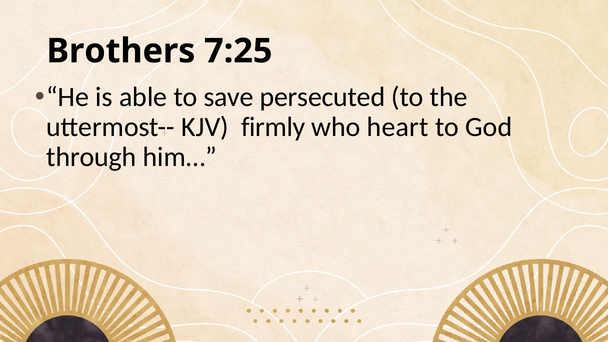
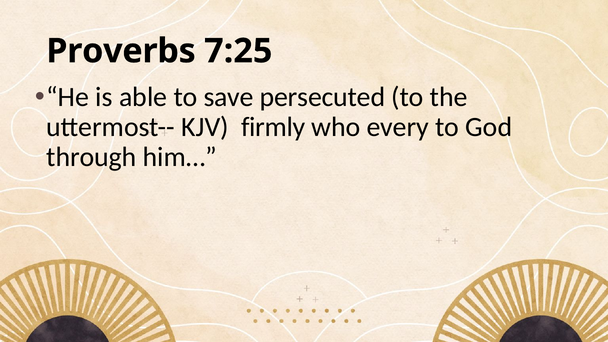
Brothers: Brothers -> Proverbs
heart: heart -> every
